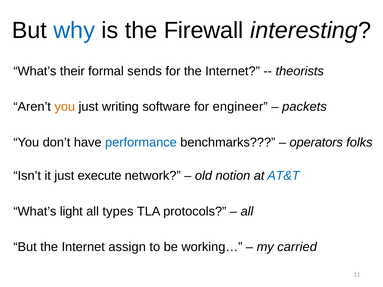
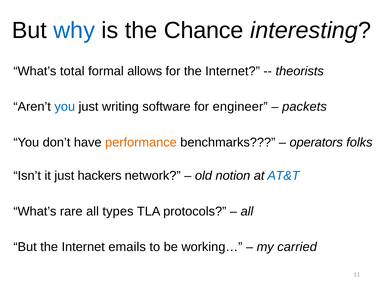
Firewall: Firewall -> Chance
their: their -> total
sends: sends -> allows
you at (65, 107) colour: orange -> blue
performance colour: blue -> orange
execute: execute -> hackers
light: light -> rare
assign: assign -> emails
